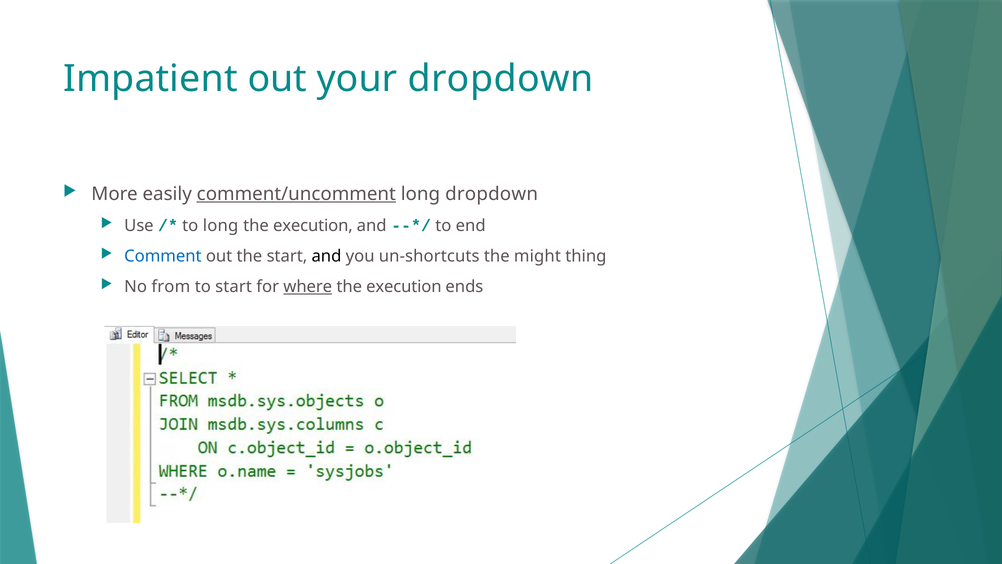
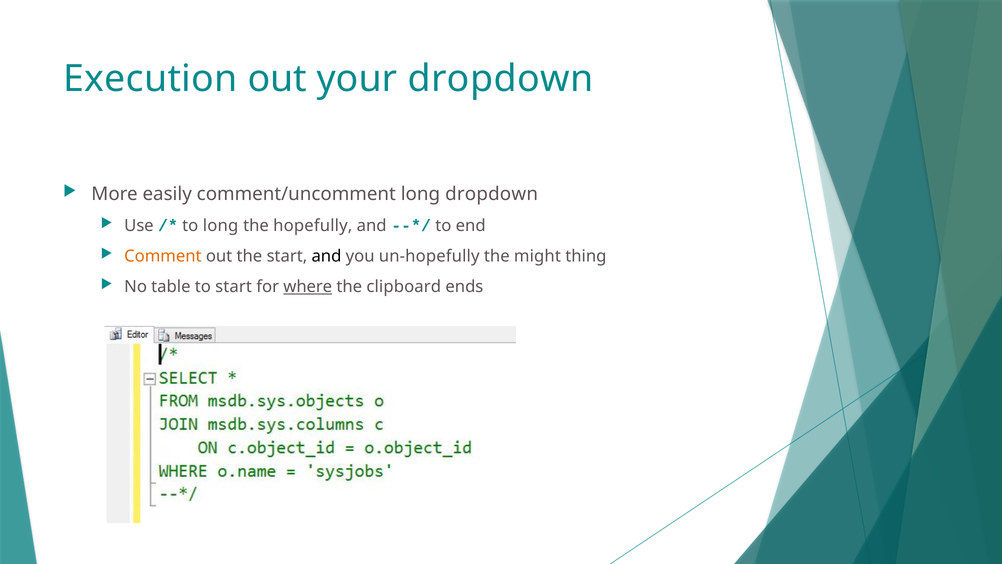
Impatient: Impatient -> Execution
comment/uncomment underline: present -> none
execution at (313, 226): execution -> hopefully
Comment colour: blue -> orange
un-shortcuts: un-shortcuts -> un-hopefully
from: from -> table
execution at (404, 286): execution -> clipboard
